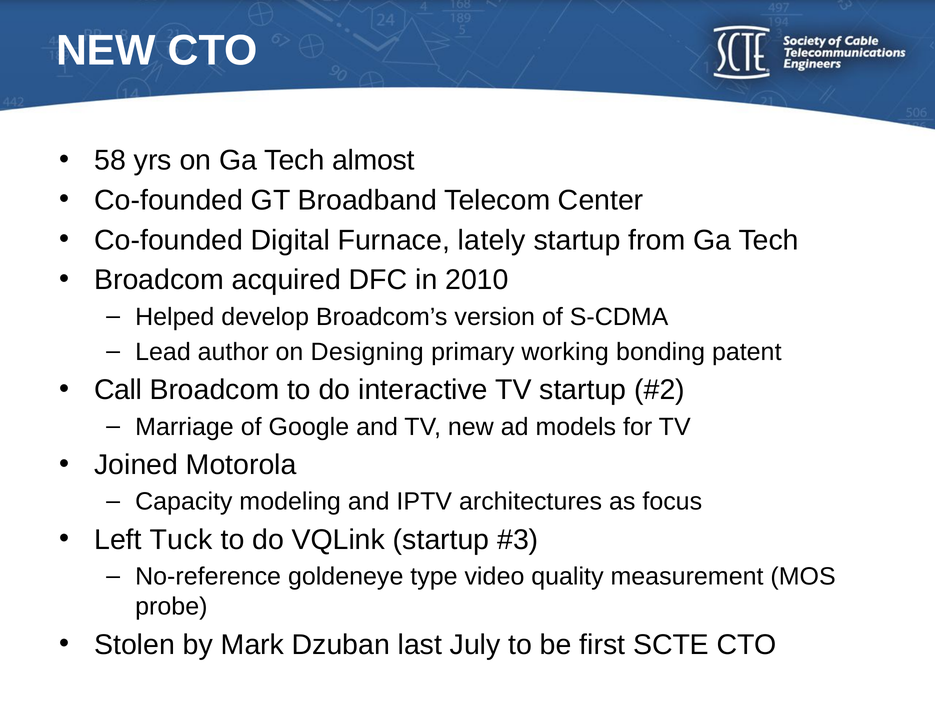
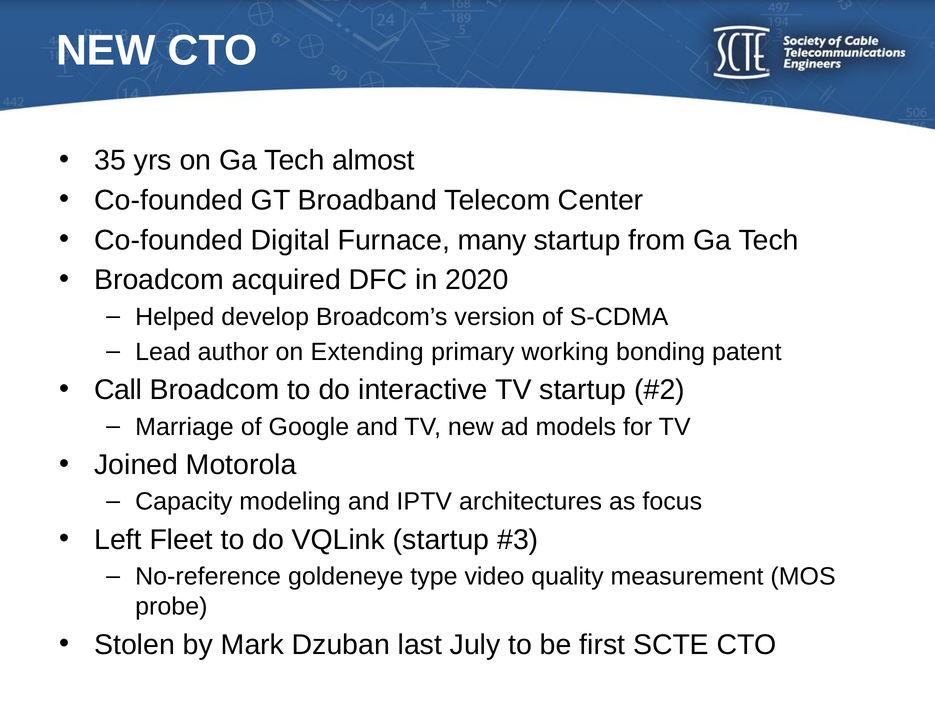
58: 58 -> 35
lately: lately -> many
2010: 2010 -> 2020
Designing: Designing -> Extending
Tuck: Tuck -> Fleet
